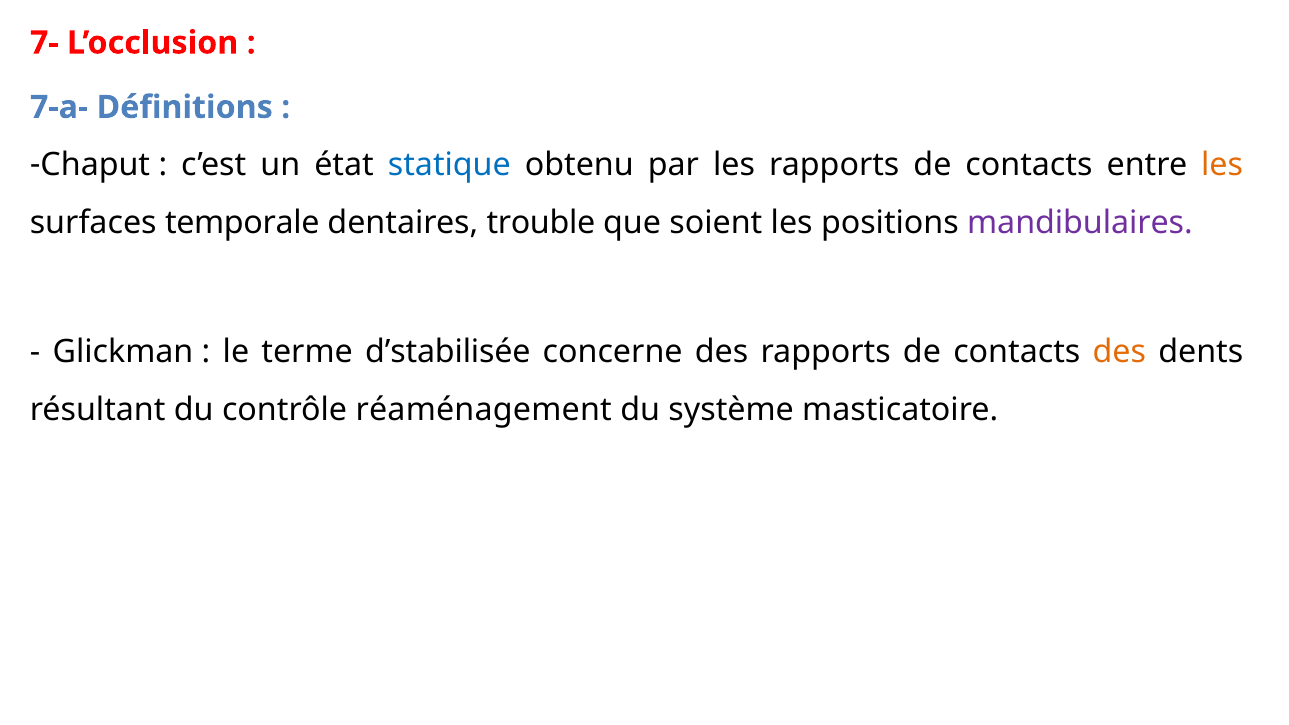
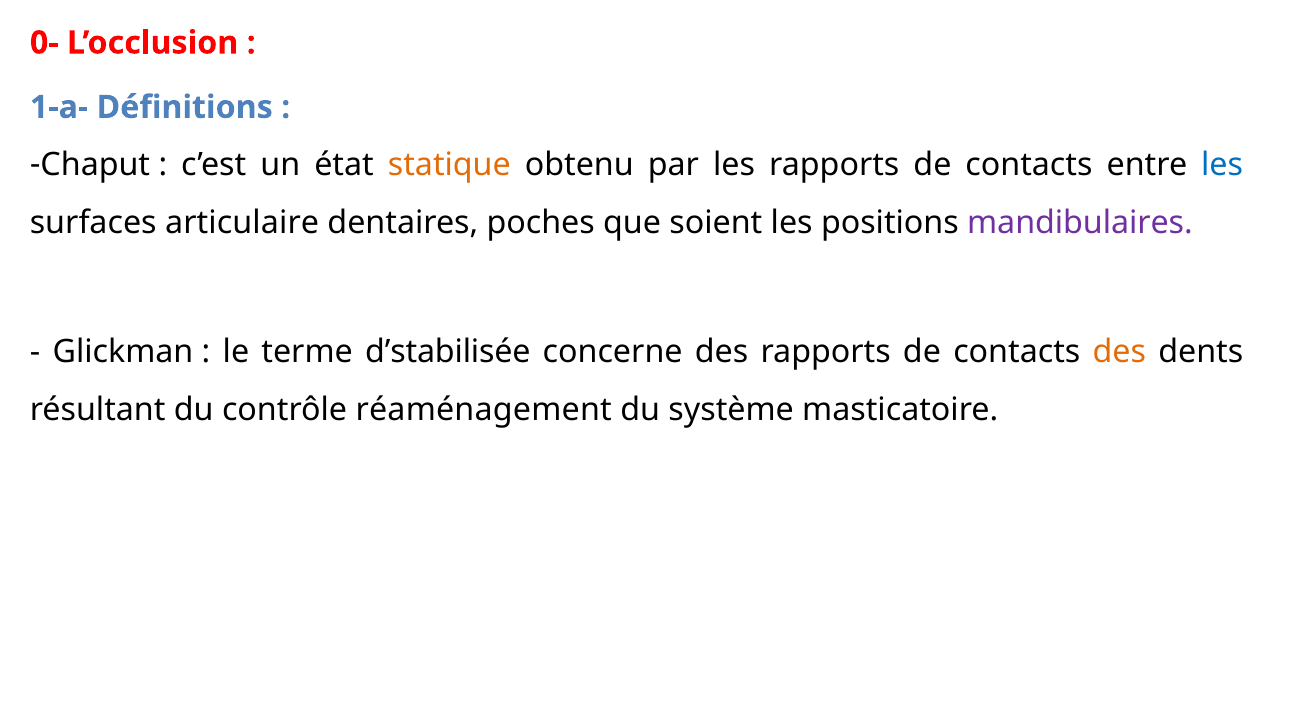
7-: 7- -> 0-
7-a-: 7-a- -> 1-a-
statique colour: blue -> orange
les at (1222, 165) colour: orange -> blue
temporale: temporale -> articulaire
trouble: trouble -> poches
